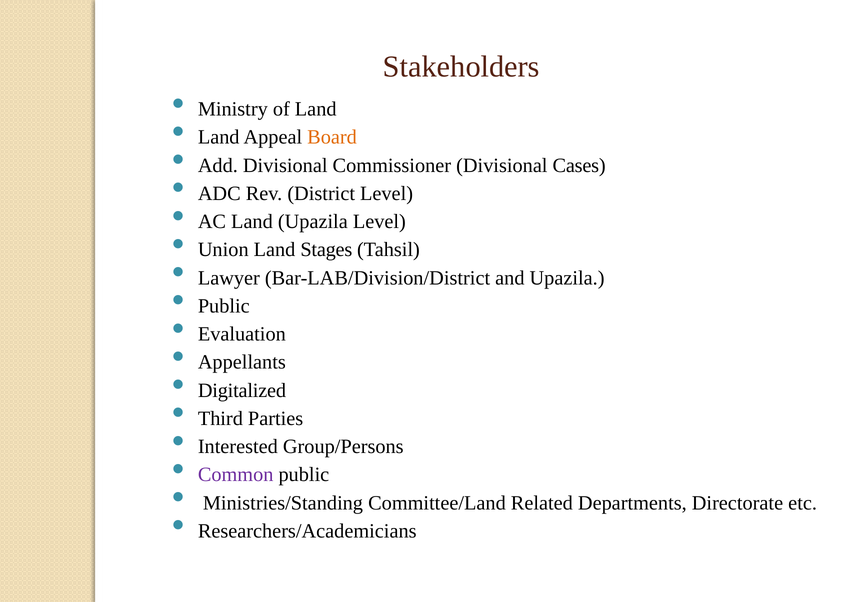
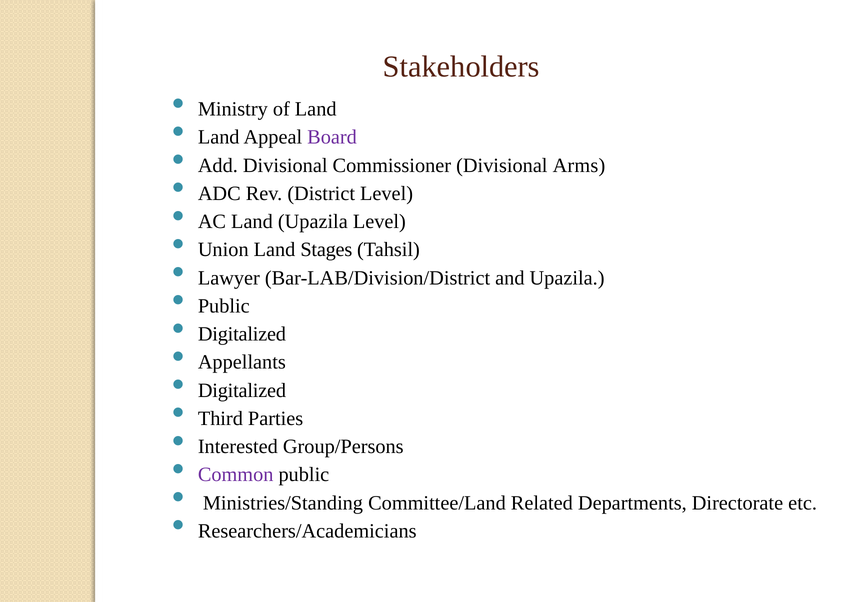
Board colour: orange -> purple
Cases: Cases -> Arms
Evaluation at (242, 334): Evaluation -> Digitalized
